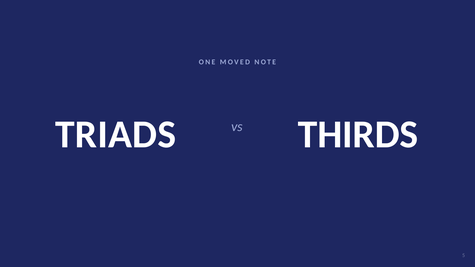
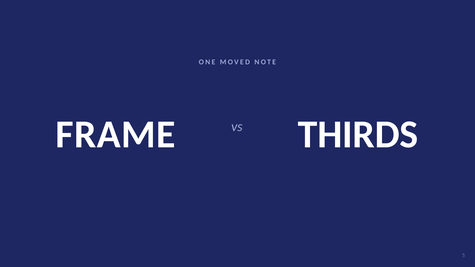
TRIADS: TRIADS -> FRAME
